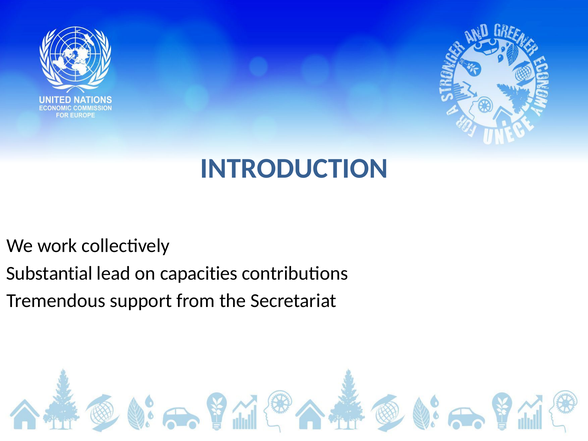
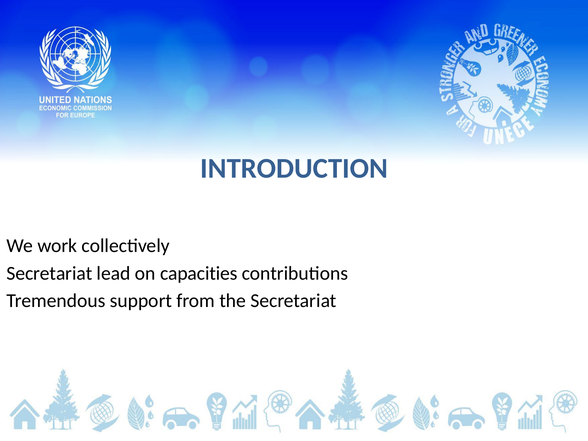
Substantial at (49, 273): Substantial -> Secretariat
